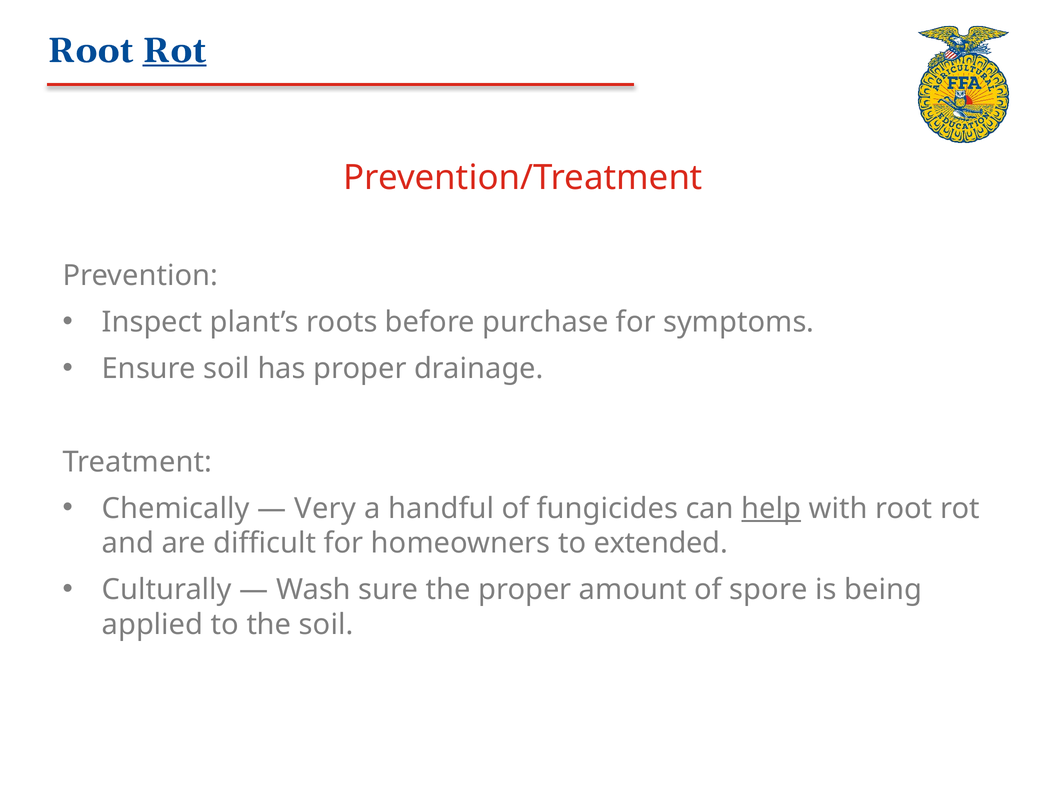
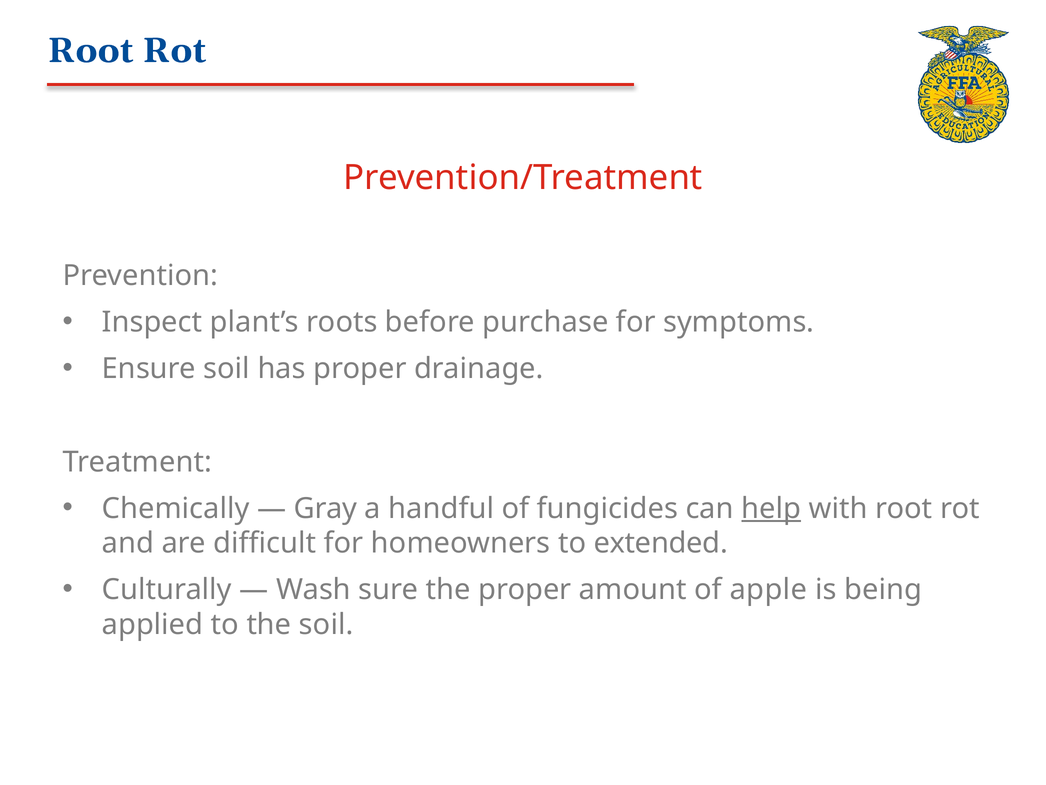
Rot at (174, 51) underline: present -> none
Very: Very -> Gray
spore: spore -> apple
